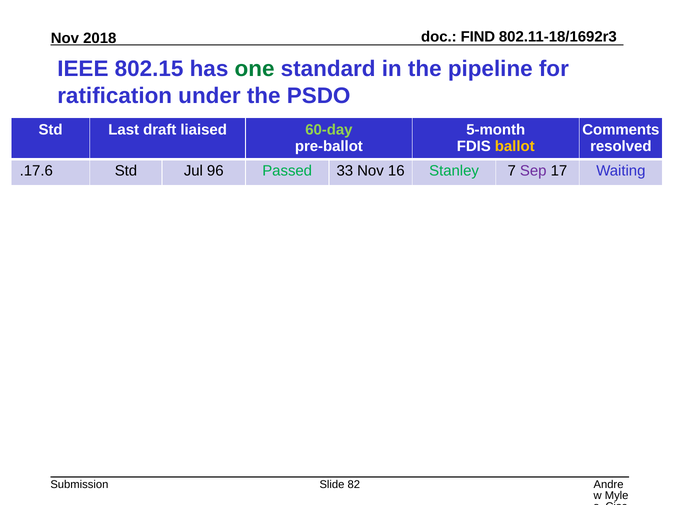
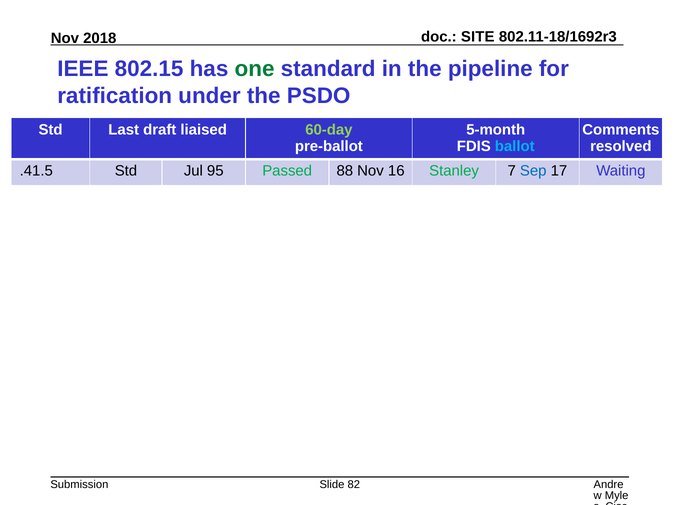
FIND: FIND -> SITE
ballot colour: yellow -> light blue
.17.6: .17.6 -> .41.5
96: 96 -> 95
33: 33 -> 88
Sep colour: purple -> blue
